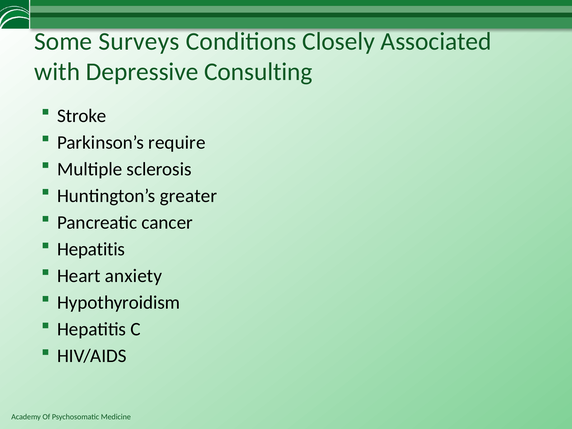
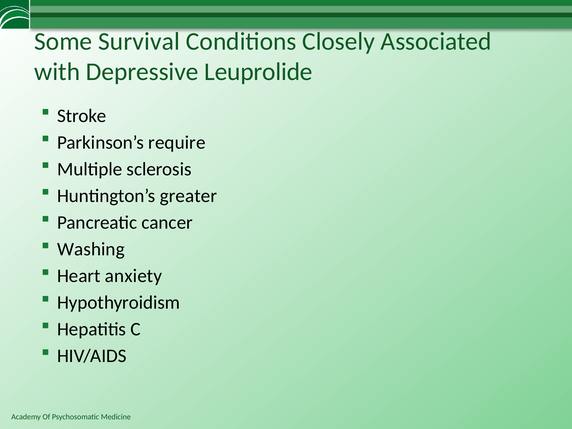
Surveys: Surveys -> Survival
Consulting: Consulting -> Leuprolide
Hepatitis at (91, 249): Hepatitis -> Washing
